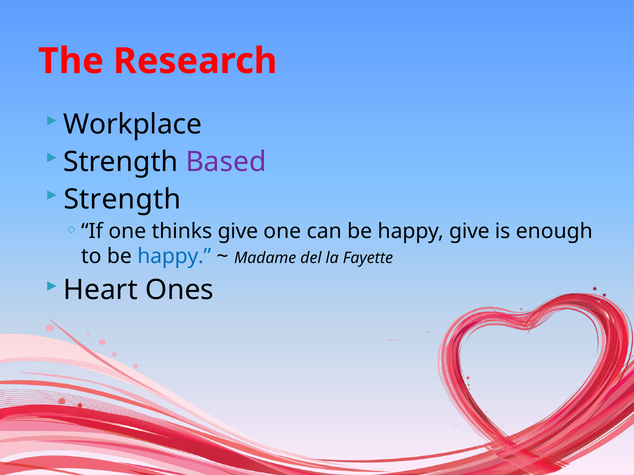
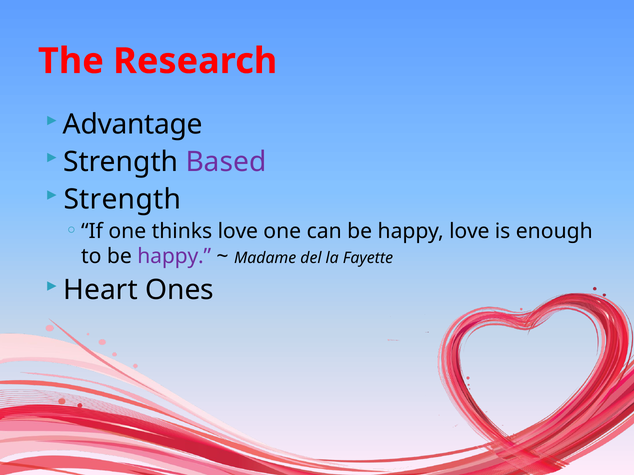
Workplace: Workplace -> Advantage
thinks give: give -> love
happy give: give -> love
happy at (174, 257) colour: blue -> purple
